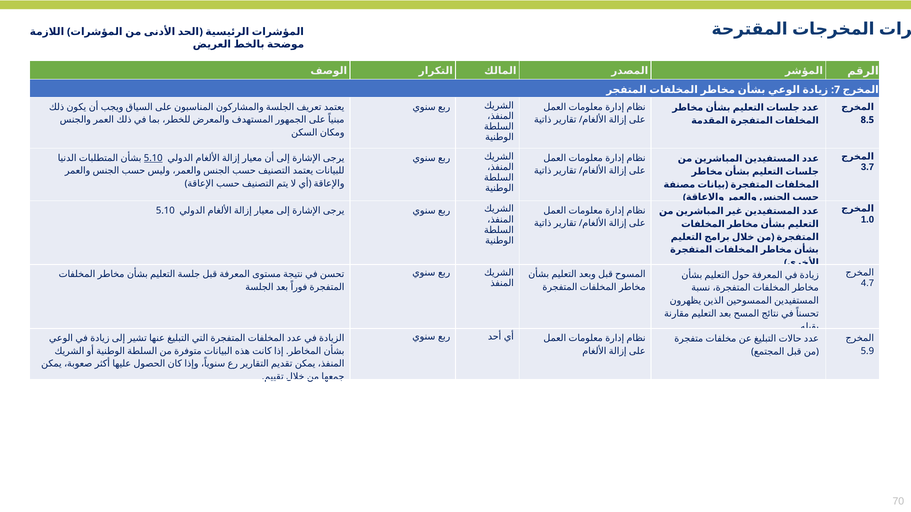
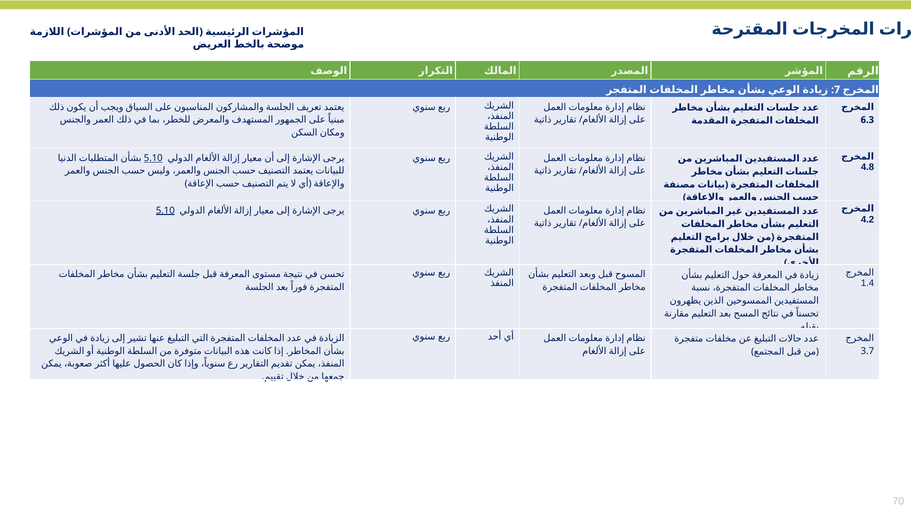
8.5: 8.5 -> 6.3
3.7: 3.7 -> 4.8
5.10 at (165, 211) underline: none -> present
1.0: 1.0 -> 4.2
4.7: 4.7 -> 1.4
5.9: 5.9 -> 3.7
